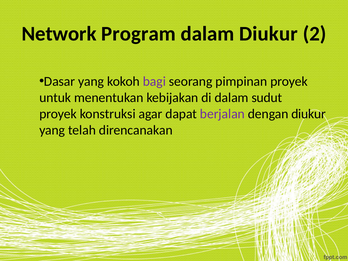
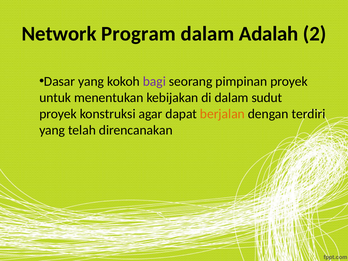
dalam Diukur: Diukur -> Adalah
berjalan colour: purple -> orange
dengan diukur: diukur -> terdiri
